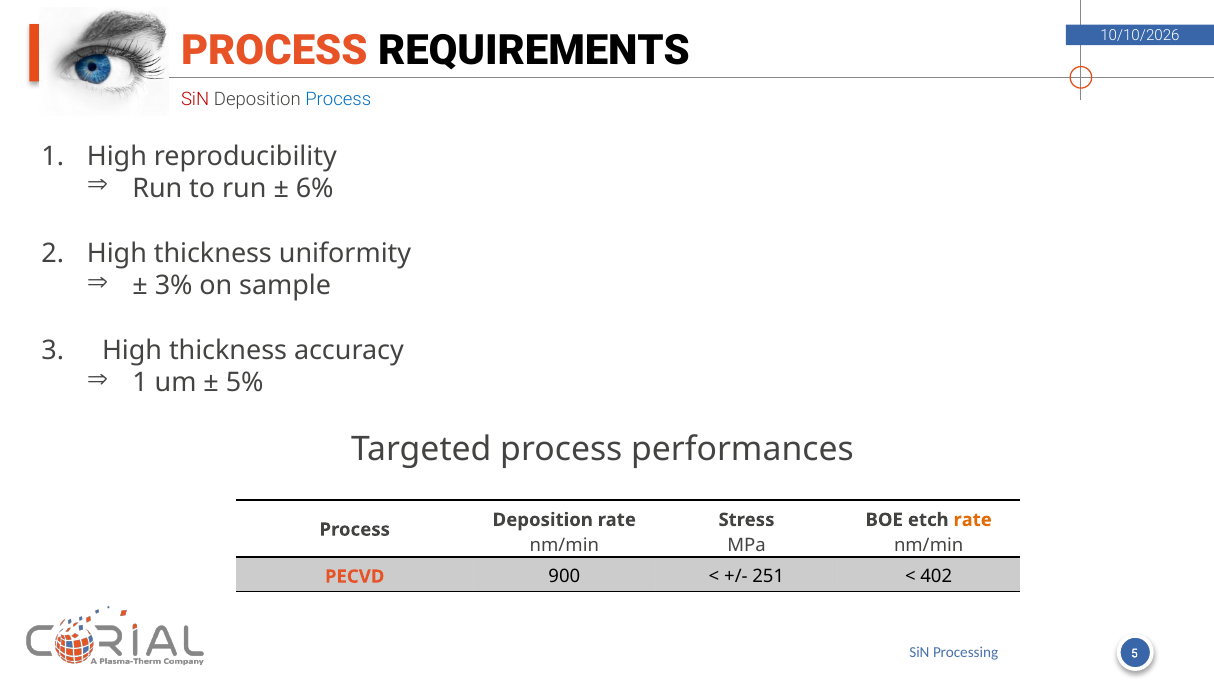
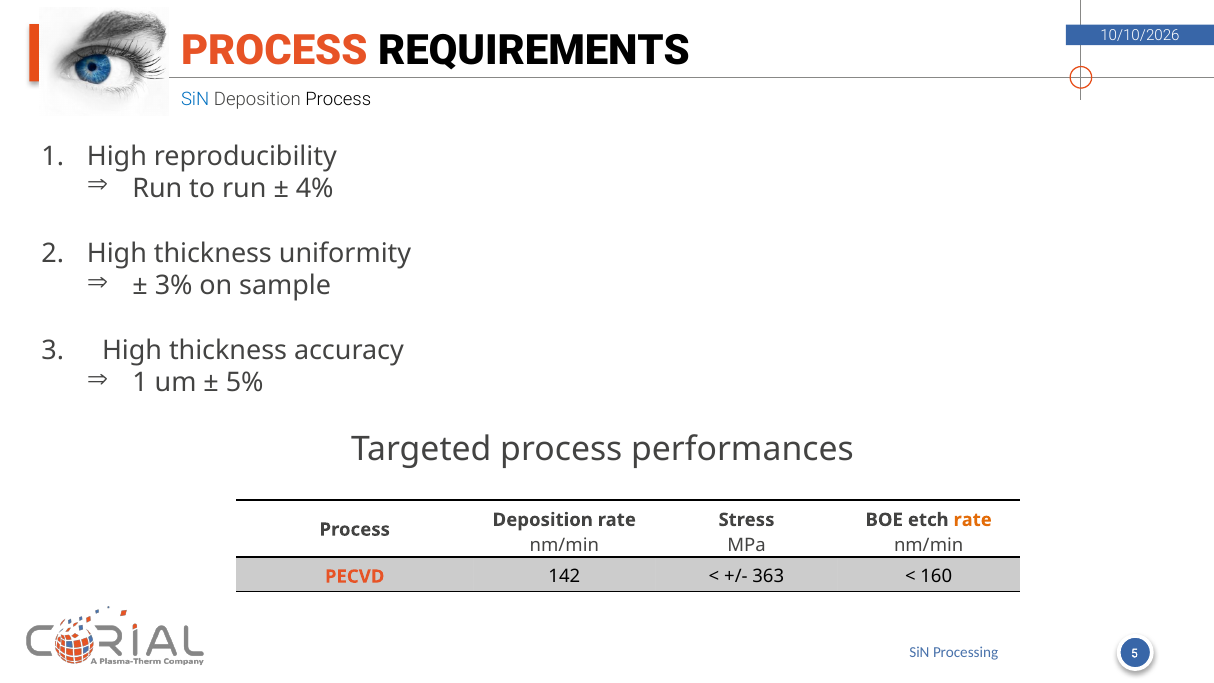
SiN at (195, 100) colour: red -> blue
Process at (338, 100) colour: blue -> black
6%: 6% -> 4%
900: 900 -> 142
251: 251 -> 363
402: 402 -> 160
